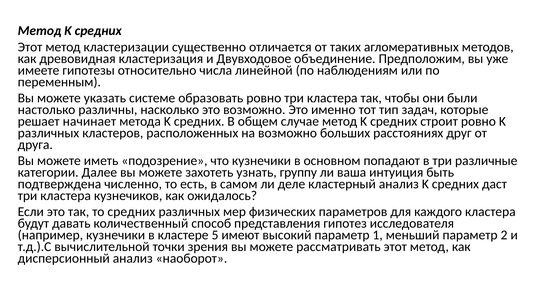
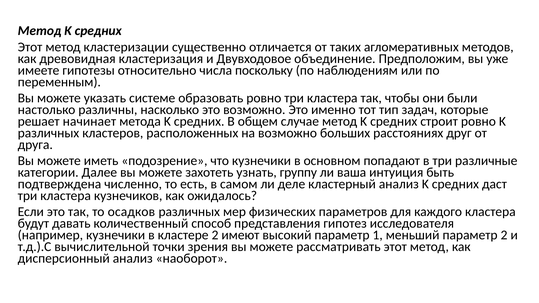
линейной: линейной -> поскольку
то средних: средних -> осадков
кластере 5: 5 -> 2
